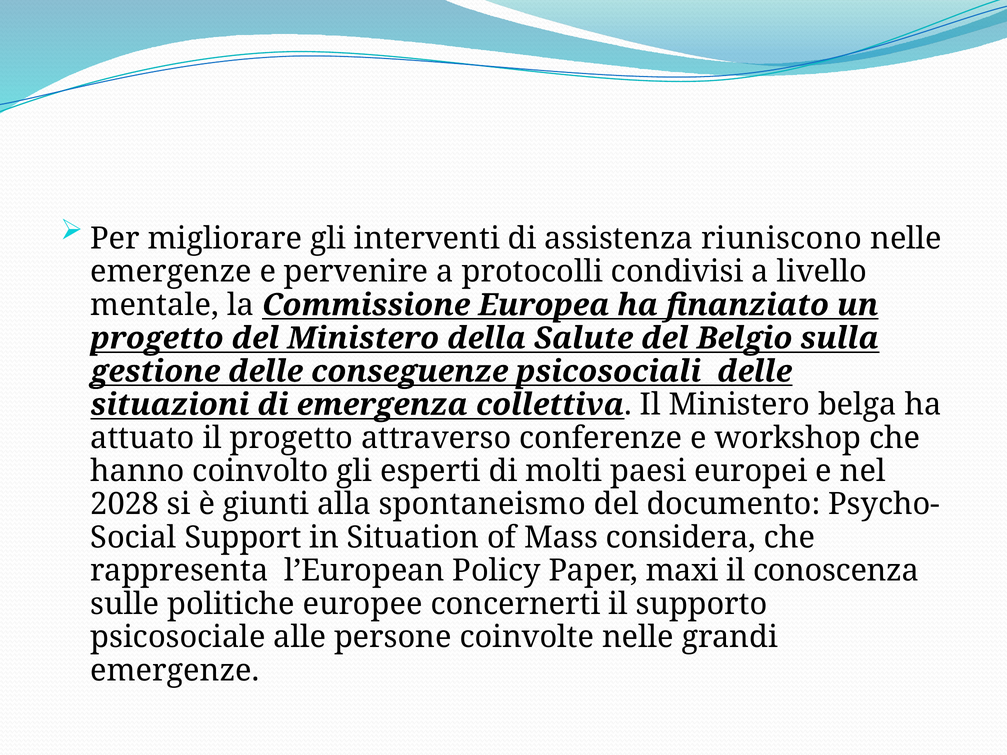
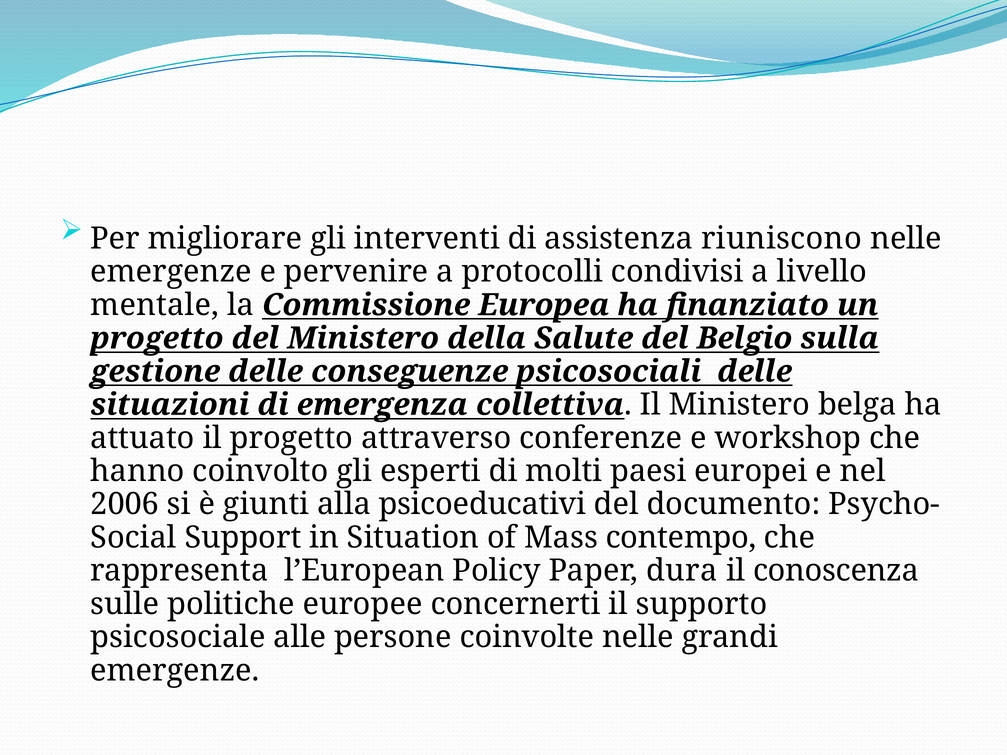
2028: 2028 -> 2006
spontaneismo: spontaneismo -> psicoeducativi
considera: considera -> contempo
maxi: maxi -> dura
